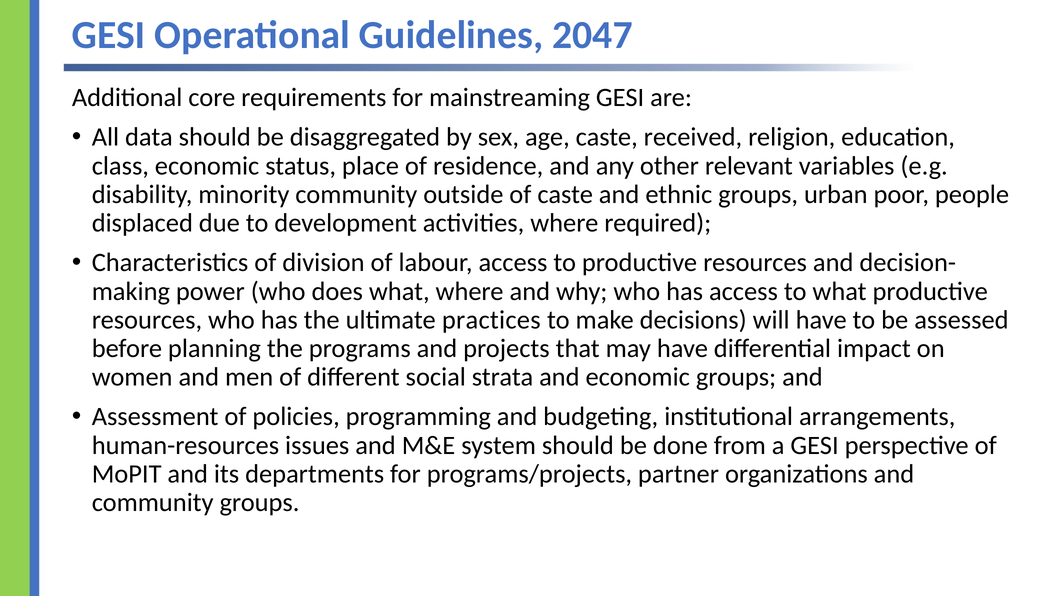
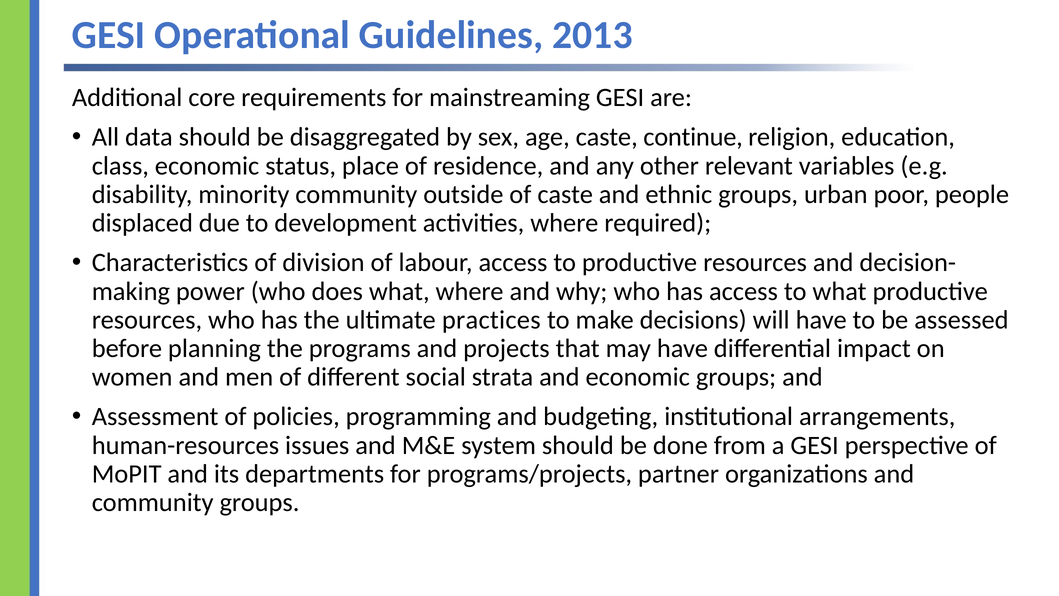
2047: 2047 -> 2013
received: received -> continue
